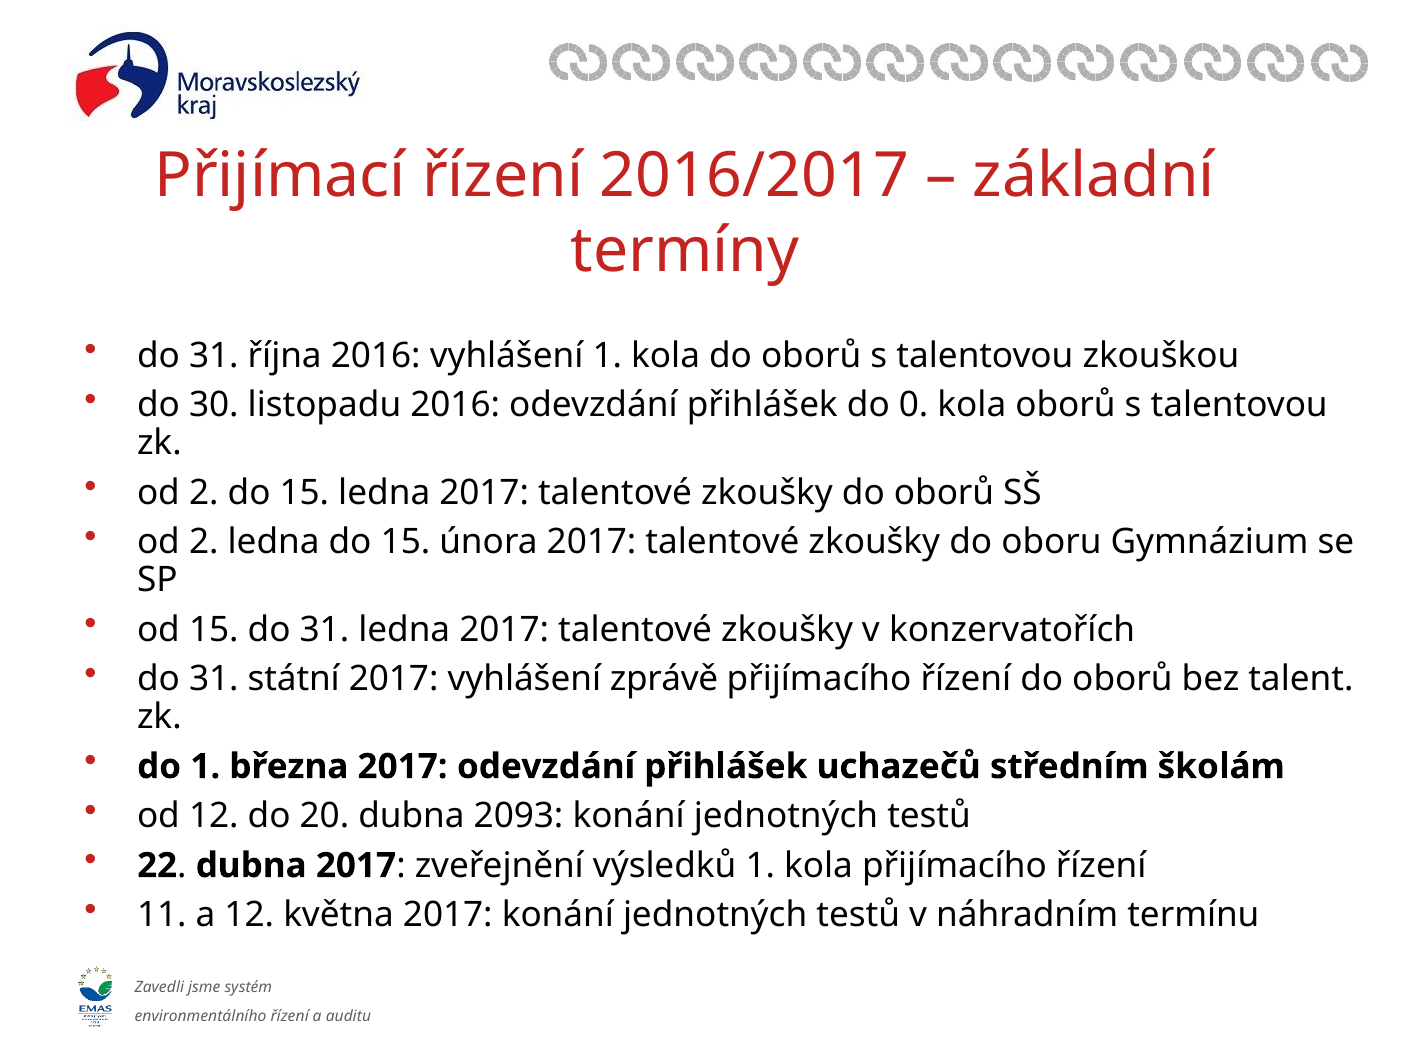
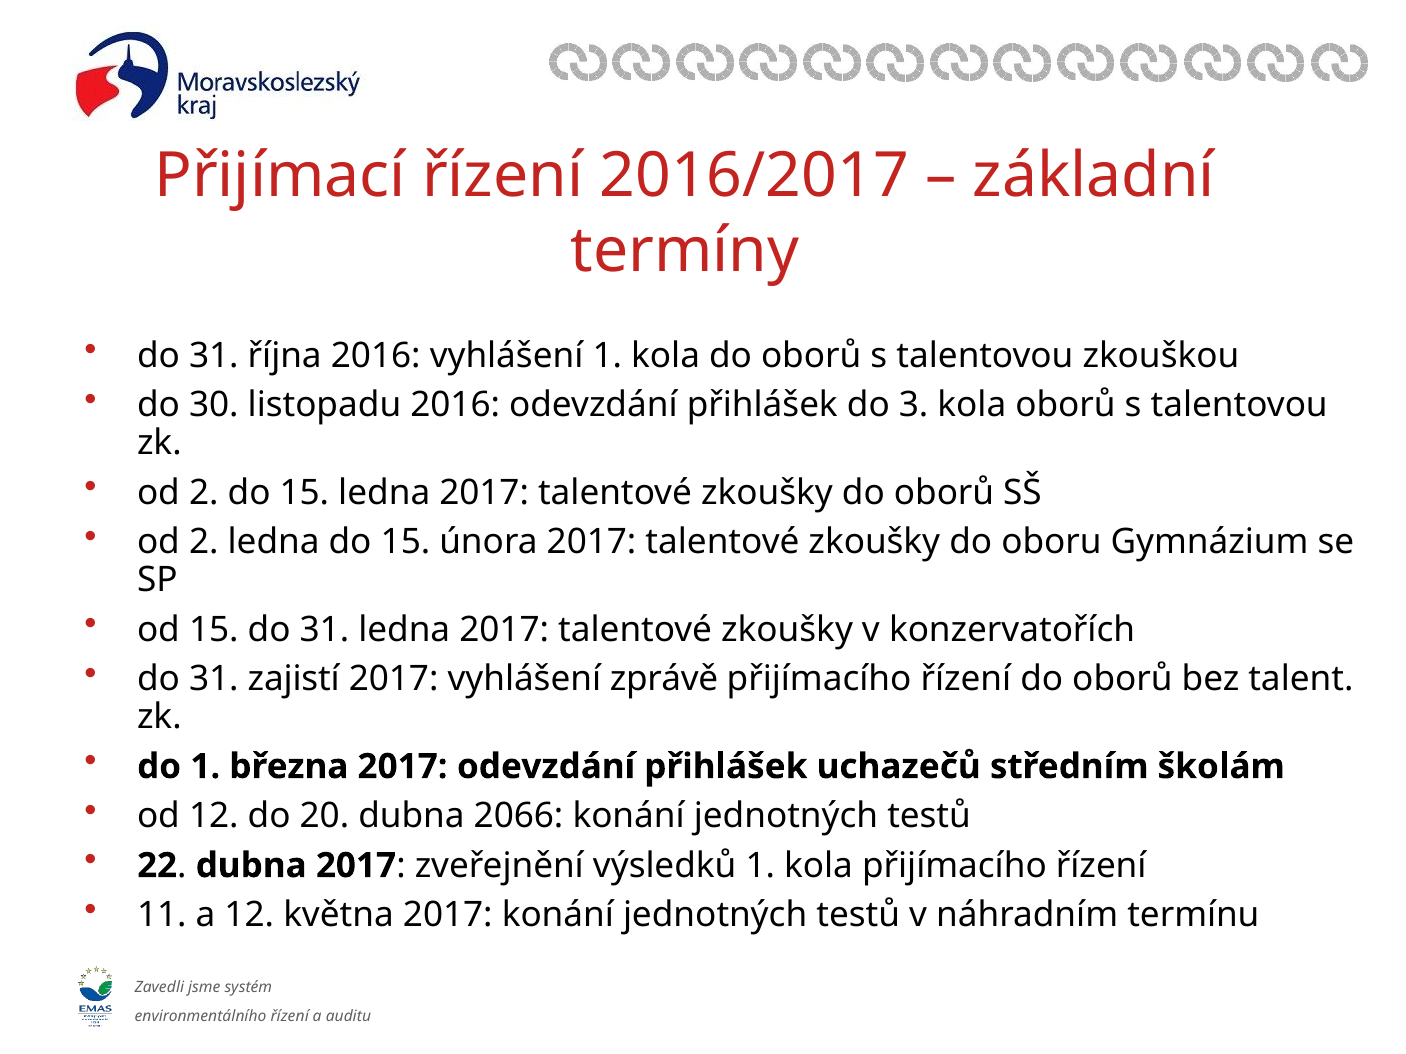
0: 0 -> 3
státní: státní -> zajistí
2093: 2093 -> 2066
